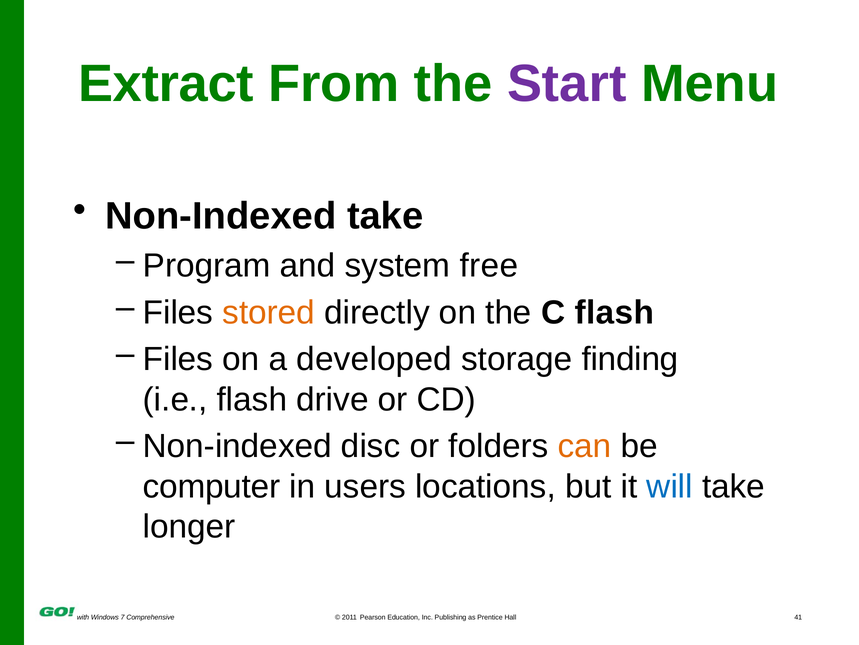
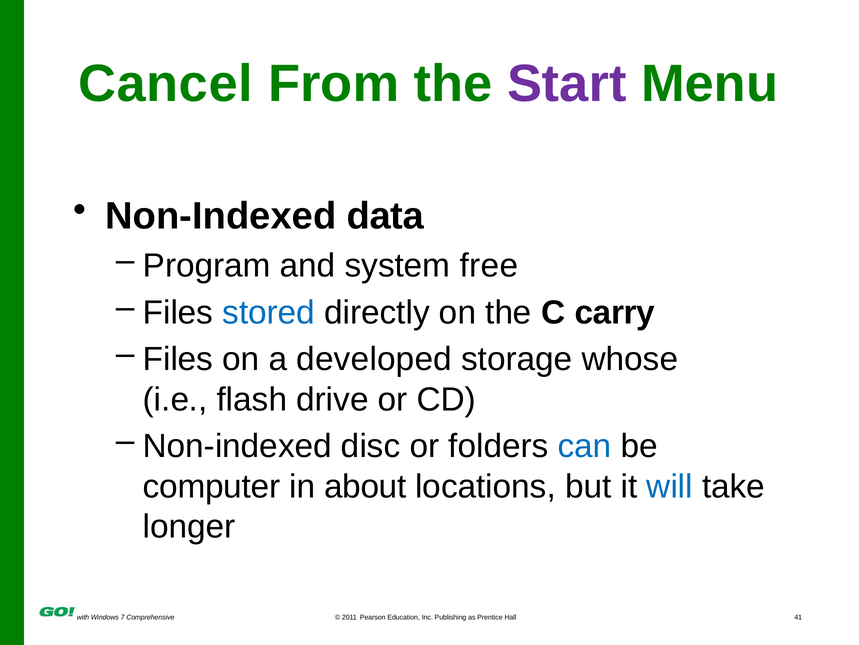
Extract: Extract -> Cancel
Non-Indexed take: take -> data
stored colour: orange -> blue
C flash: flash -> carry
finding: finding -> whose
can colour: orange -> blue
users: users -> about
